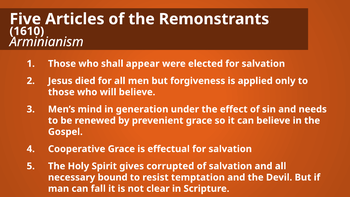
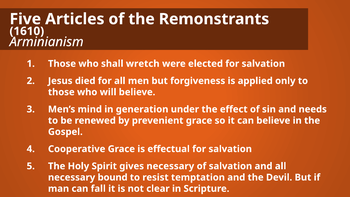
appear: appear -> wretch
gives corrupted: corrupted -> necessary
